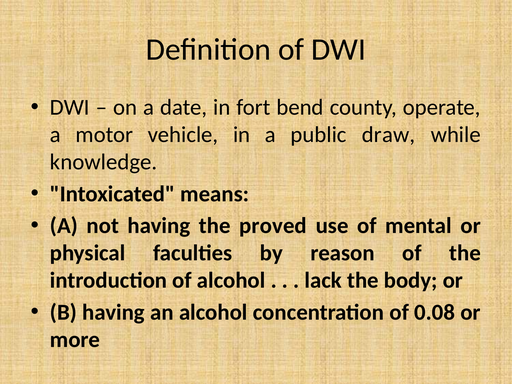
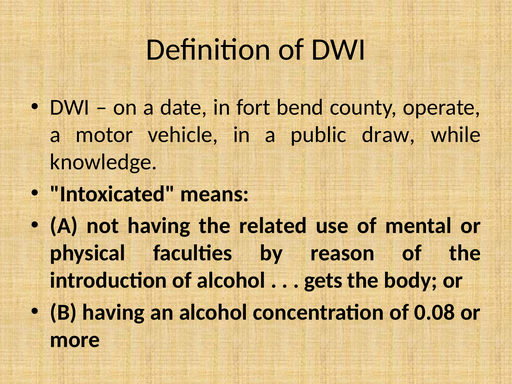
proved: proved -> related
lack: lack -> gets
